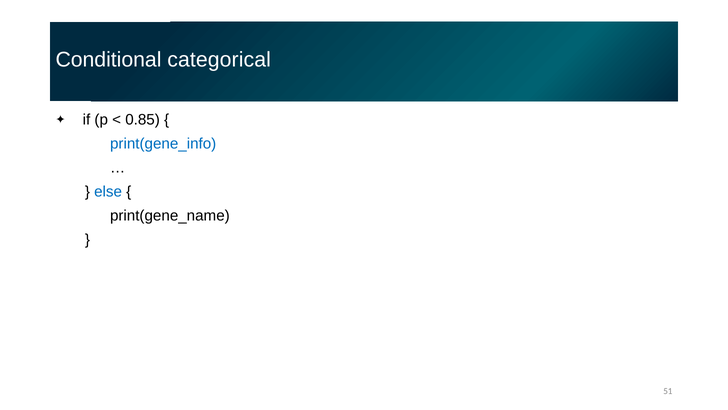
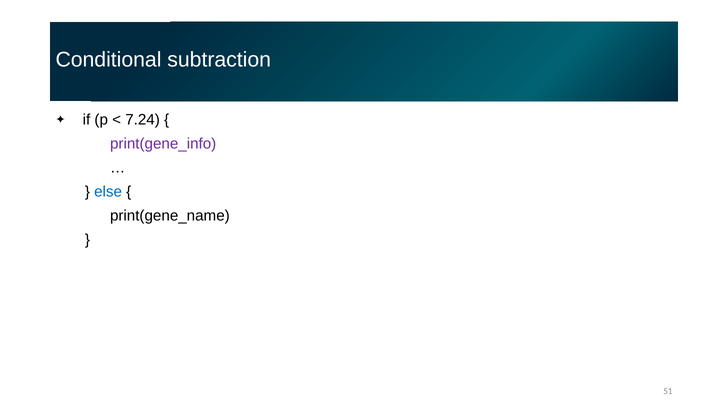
categorical: categorical -> subtraction
0.85: 0.85 -> 7.24
print(gene_info colour: blue -> purple
